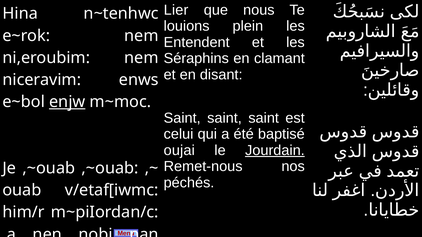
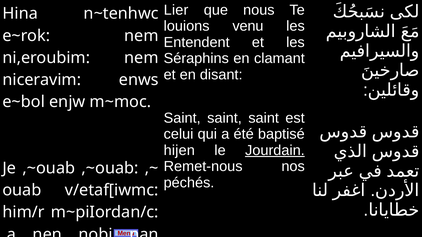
plein: plein -> venu
enjw underline: present -> none
oujai: oujai -> hijen
